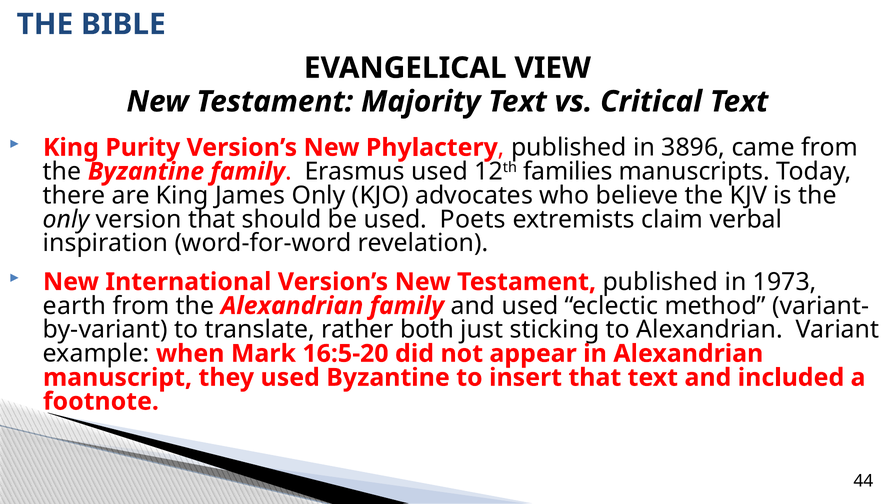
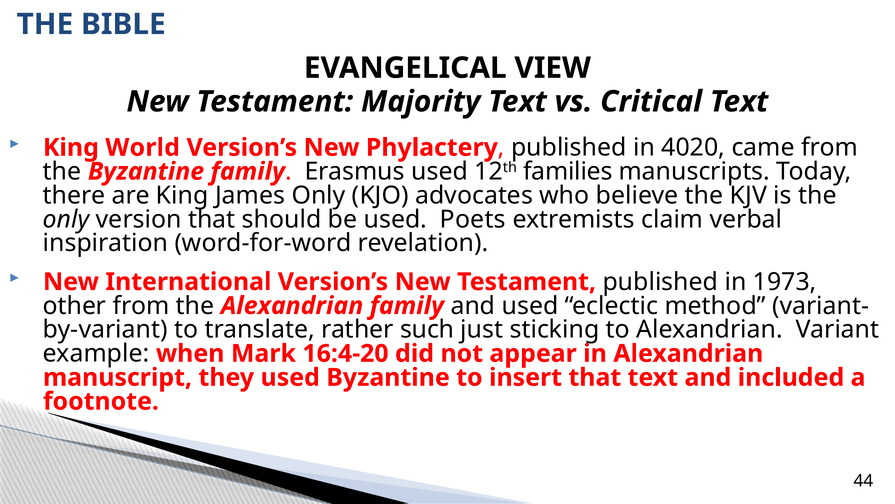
Purity: Purity -> World
3896: 3896 -> 4020
earth: earth -> other
both: both -> such
16:5-20: 16:5-20 -> 16:4-20
